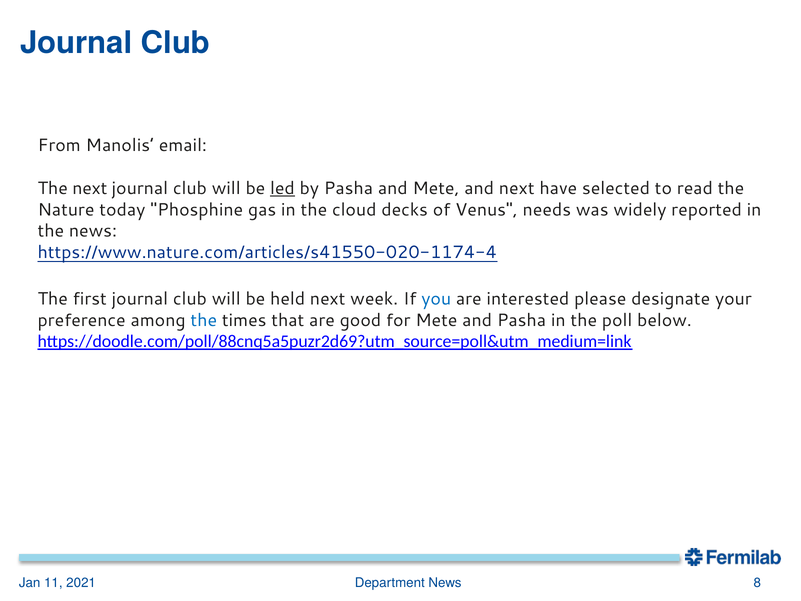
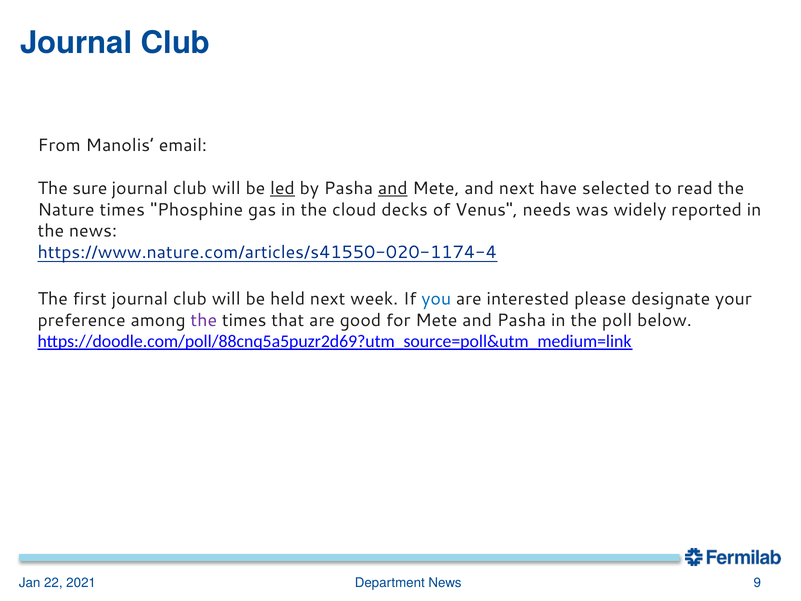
The next: next -> sure
and at (393, 188) underline: none -> present
Nature today: today -> times
the at (204, 320) colour: blue -> purple
11: 11 -> 22
8: 8 -> 9
